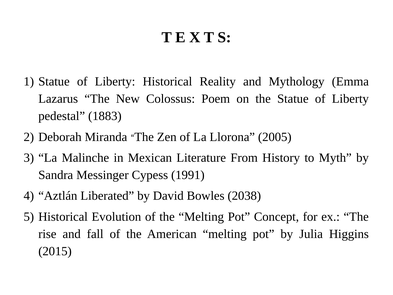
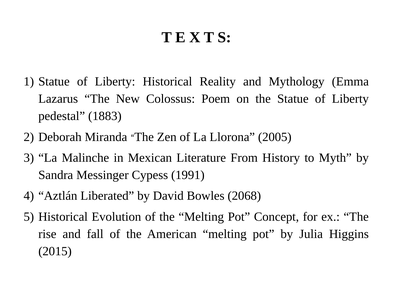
2038: 2038 -> 2068
